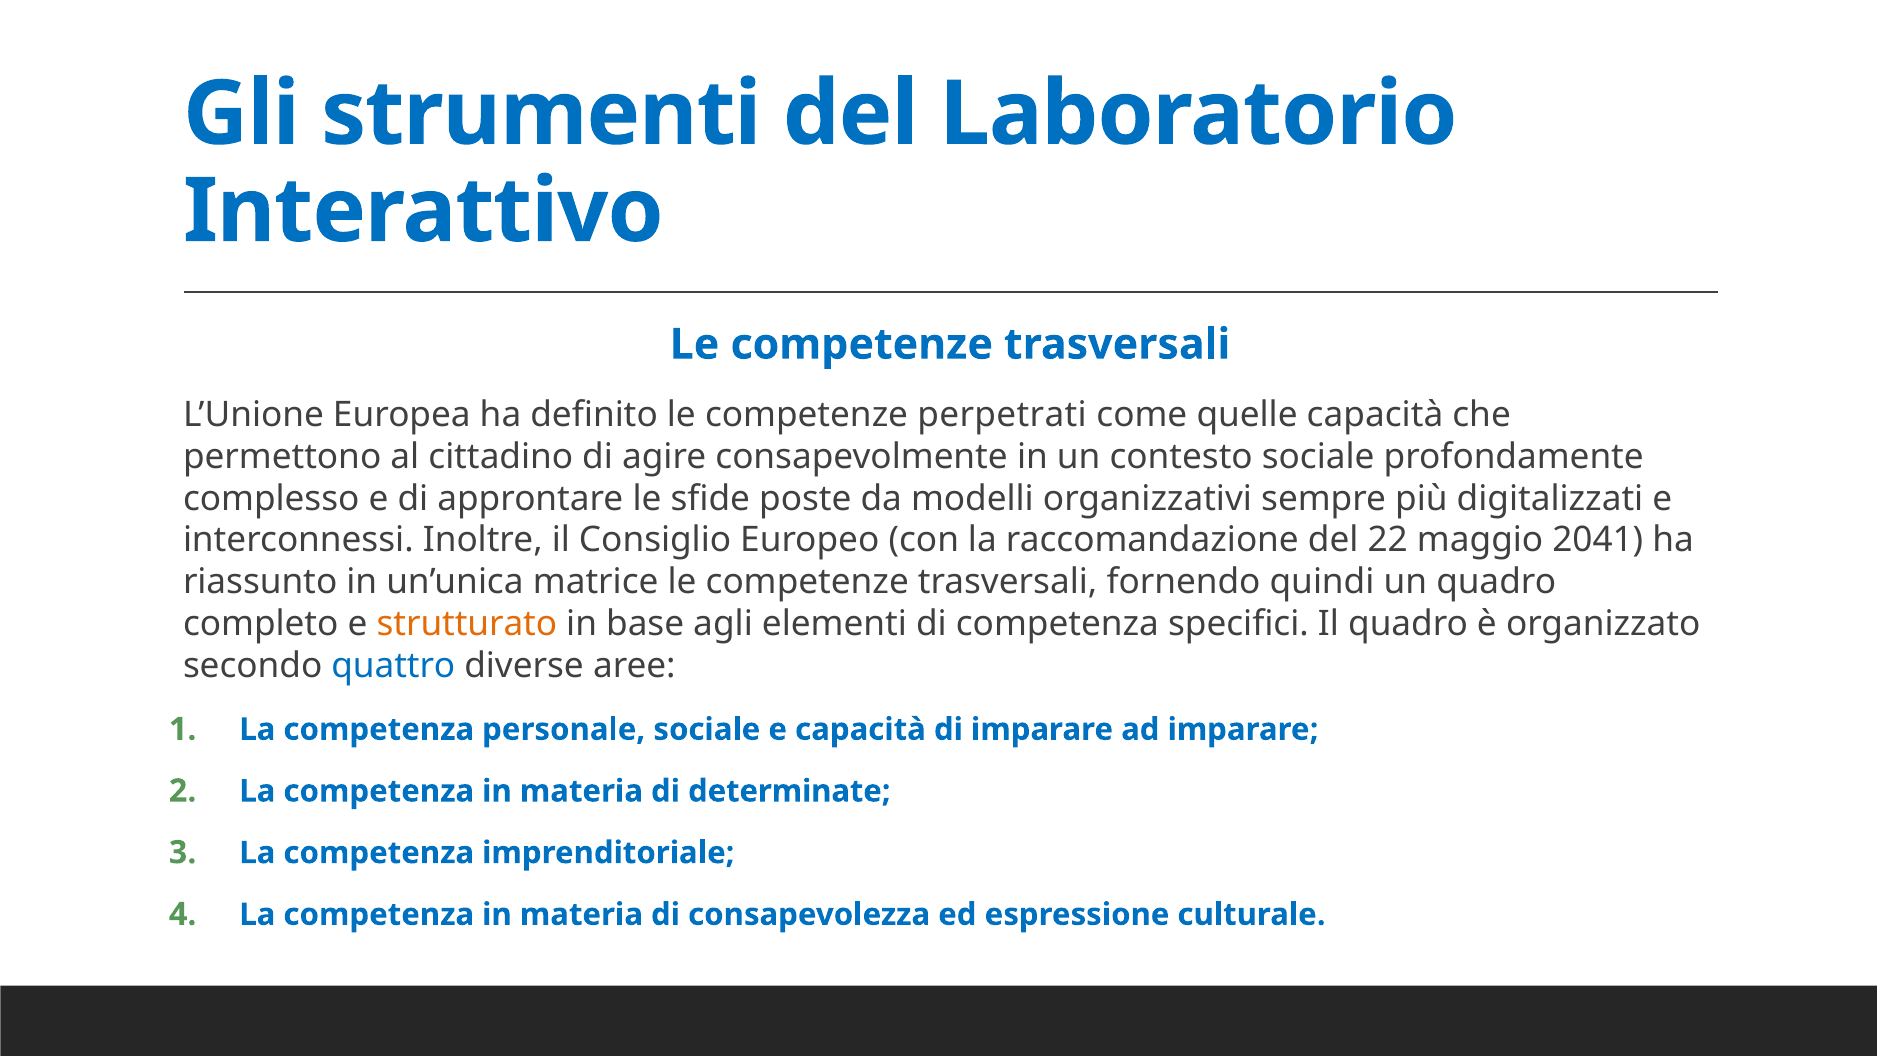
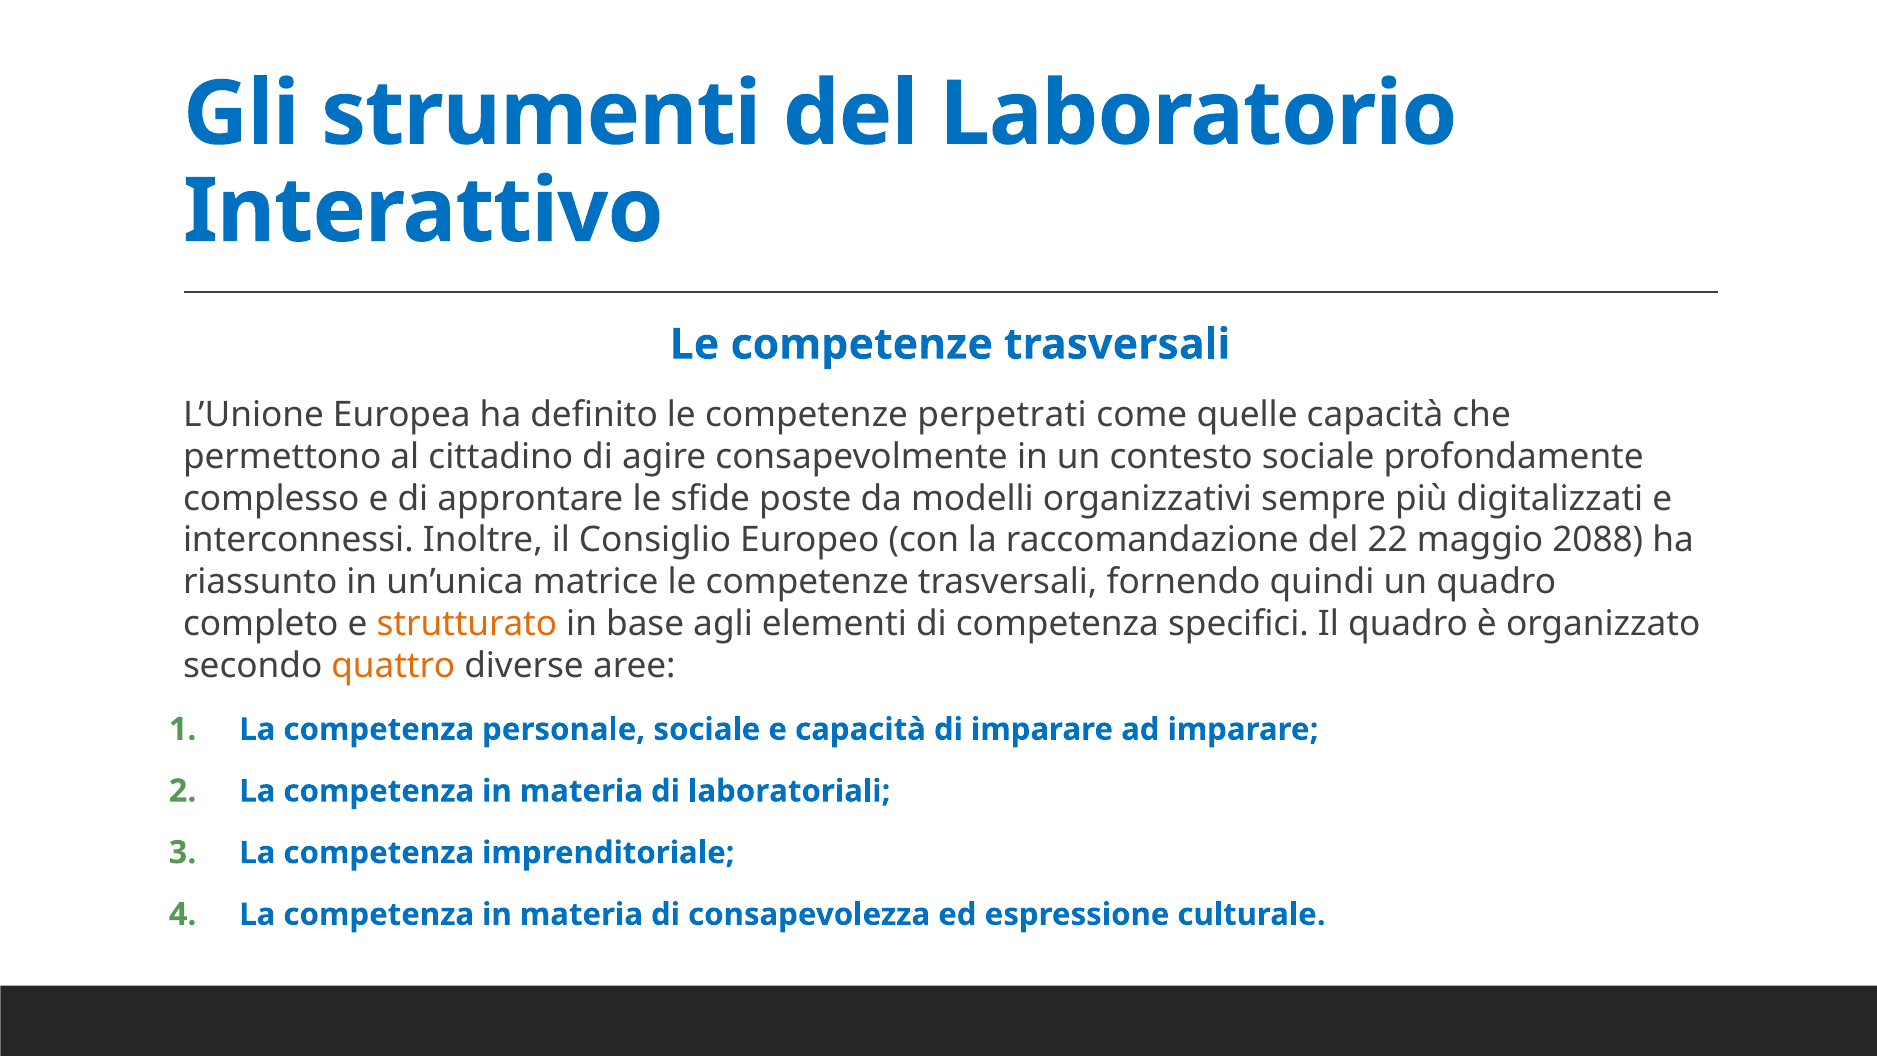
2041: 2041 -> 2088
quattro colour: blue -> orange
determinate: determinate -> laboratoriali
